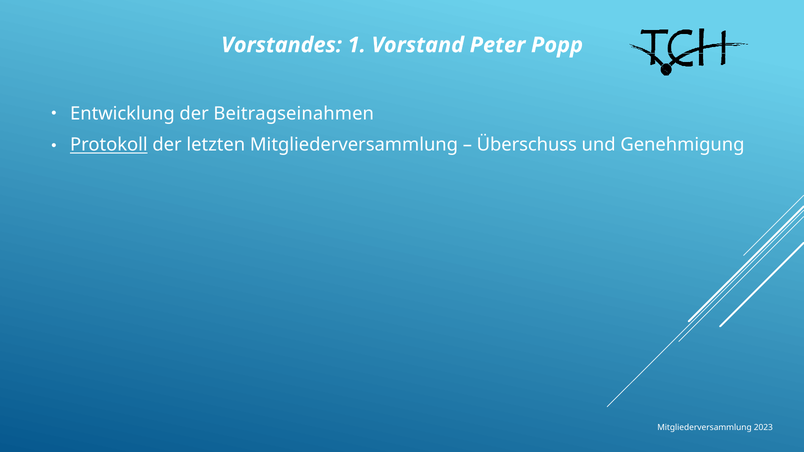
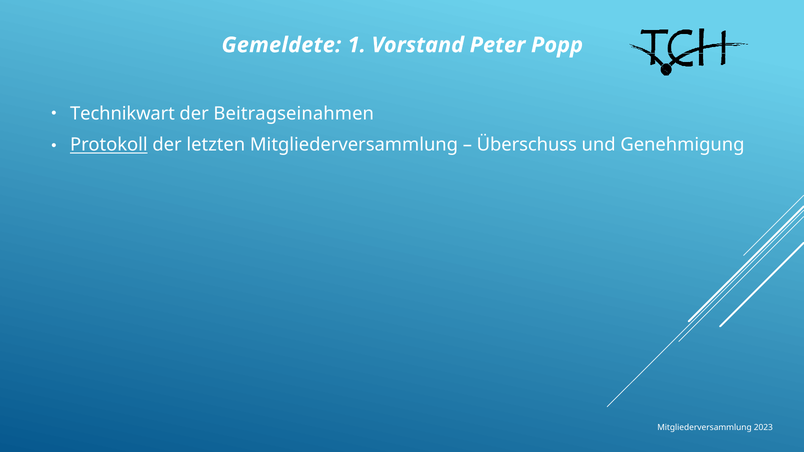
Vorstandes: Vorstandes -> Gemeldete
Entwicklung: Entwicklung -> Technikwart
